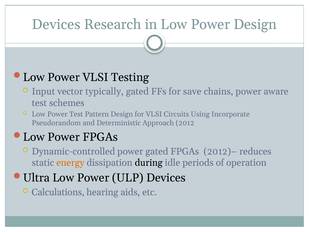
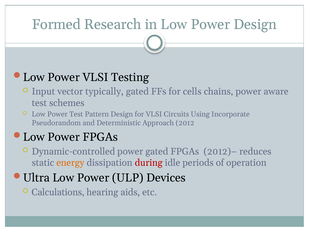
Devices at (56, 24): Devices -> Formed
save: save -> cells
during colour: black -> red
